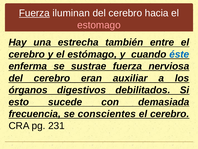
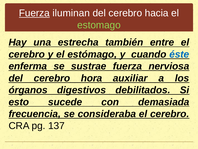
estomago colour: pink -> light green
eran: eran -> hora
conscientes: conscientes -> consideraba
231: 231 -> 137
